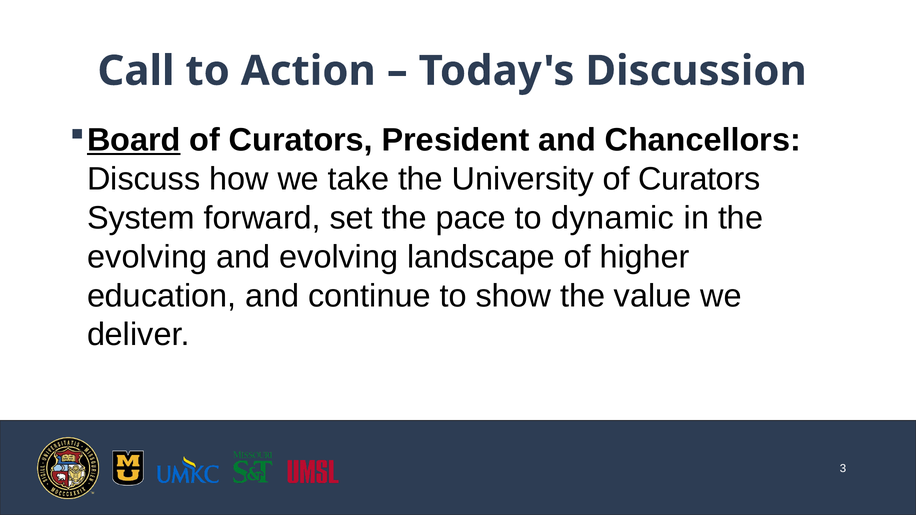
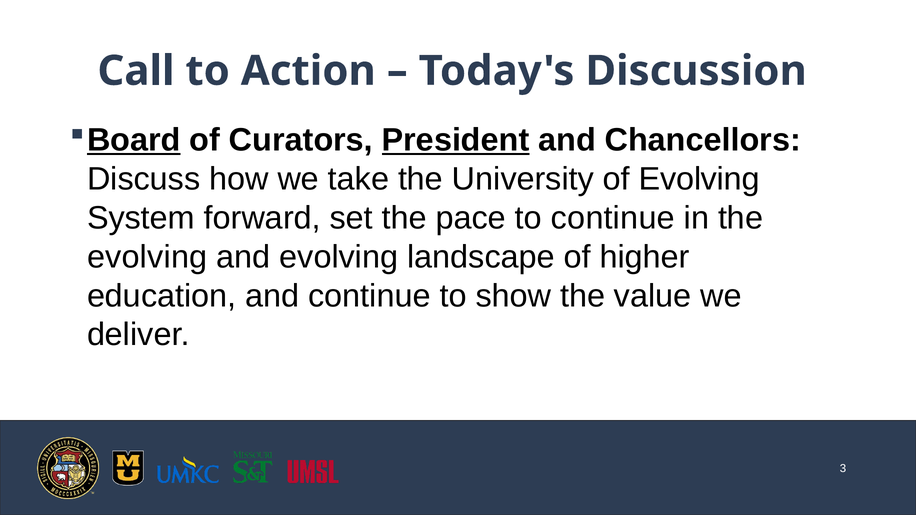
President underline: none -> present
University of Curators: Curators -> Evolving
to dynamic: dynamic -> continue
